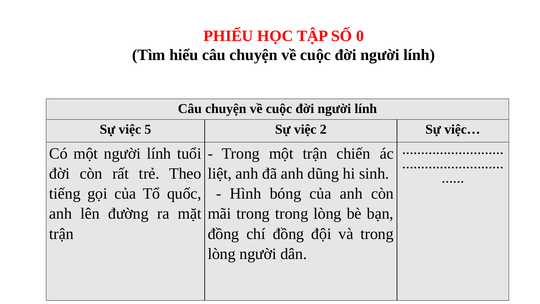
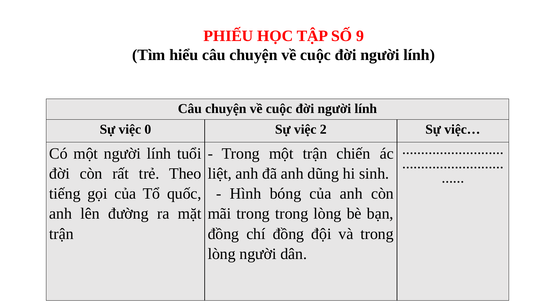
0: 0 -> 9
5: 5 -> 0
